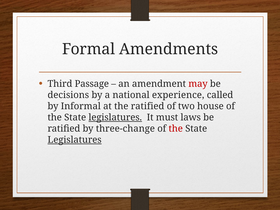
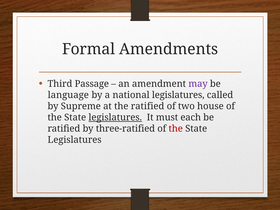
may colour: red -> purple
decisions: decisions -> language
national experience: experience -> legislatures
Informal: Informal -> Supreme
laws: laws -> each
three-change: three-change -> three-ratified
Legislatures at (75, 140) underline: present -> none
